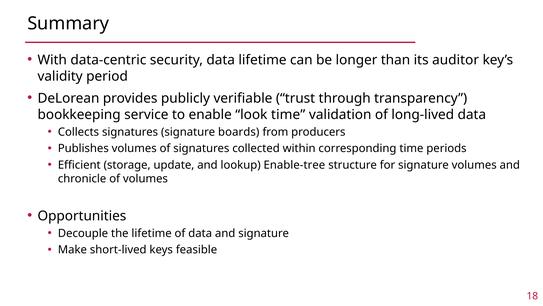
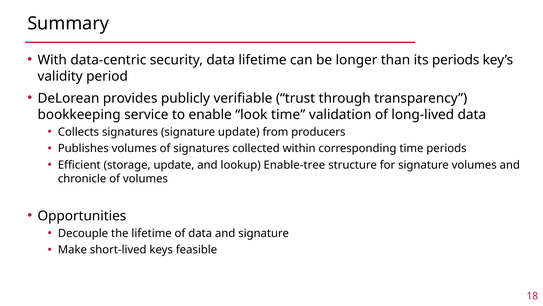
its auditor: auditor -> periods
signature boards: boards -> update
